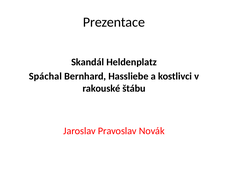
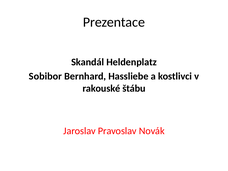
Spáchal: Spáchal -> Sobibor
